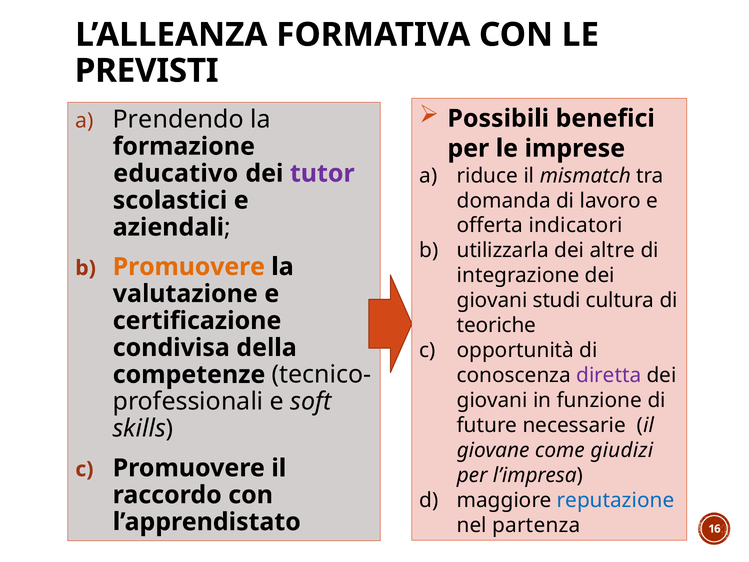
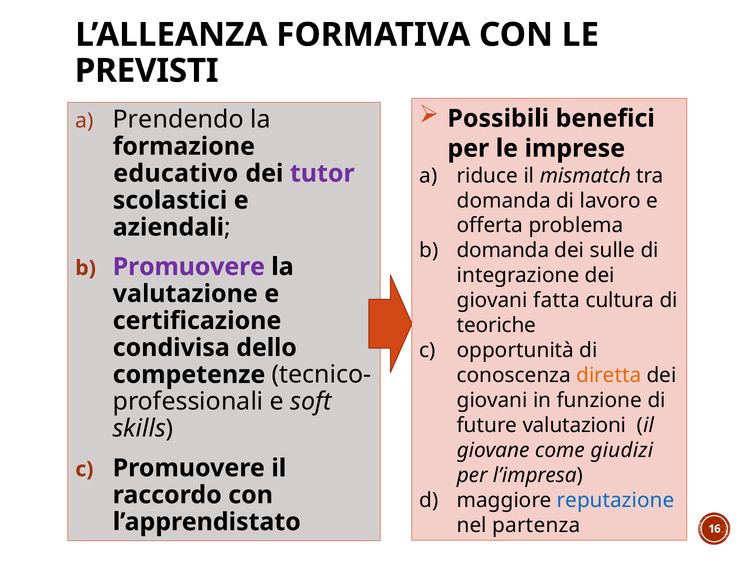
indicatori: indicatori -> problema
utilizzarla at (503, 251): utilizzarla -> domanda
altre: altre -> sulle
Promuovere at (189, 267) colour: orange -> purple
studi: studi -> fatta
della: della -> dello
diretta colour: purple -> orange
necessarie: necessarie -> valutazioni
